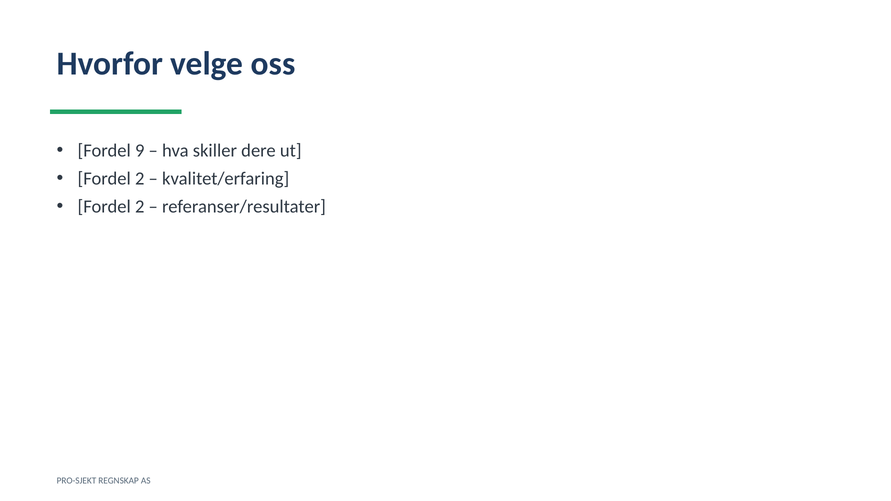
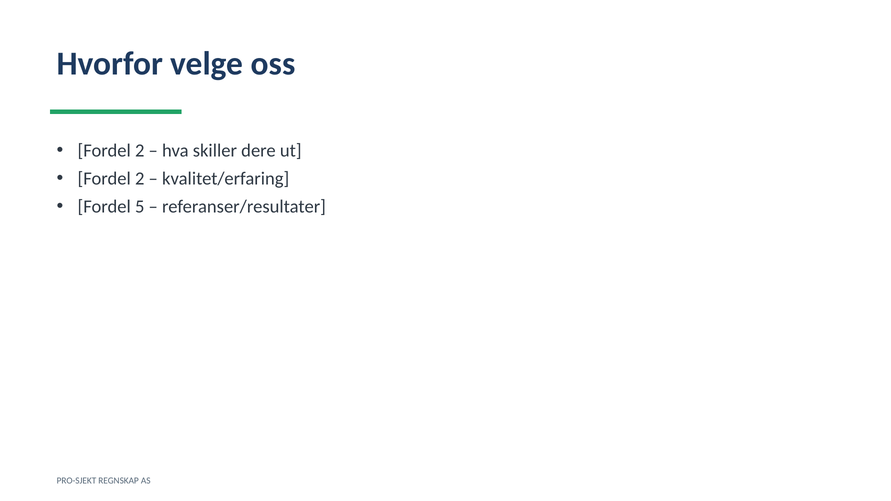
9 at (140, 151): 9 -> 2
2 at (140, 207): 2 -> 5
